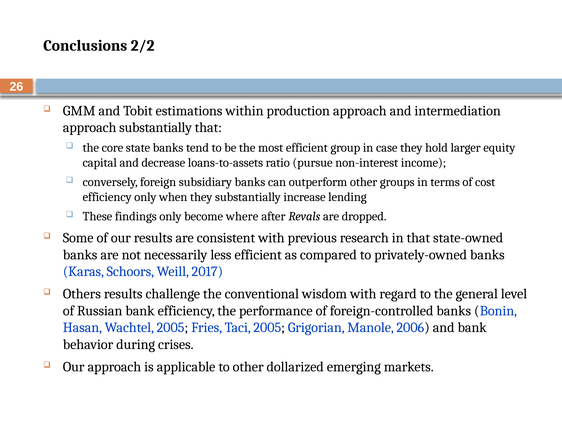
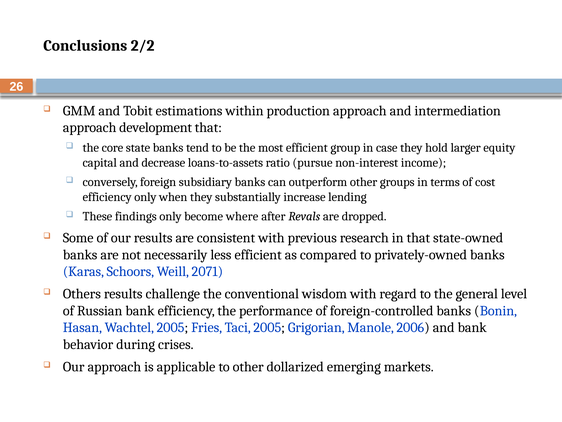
approach substantially: substantially -> development
2017: 2017 -> 2071
